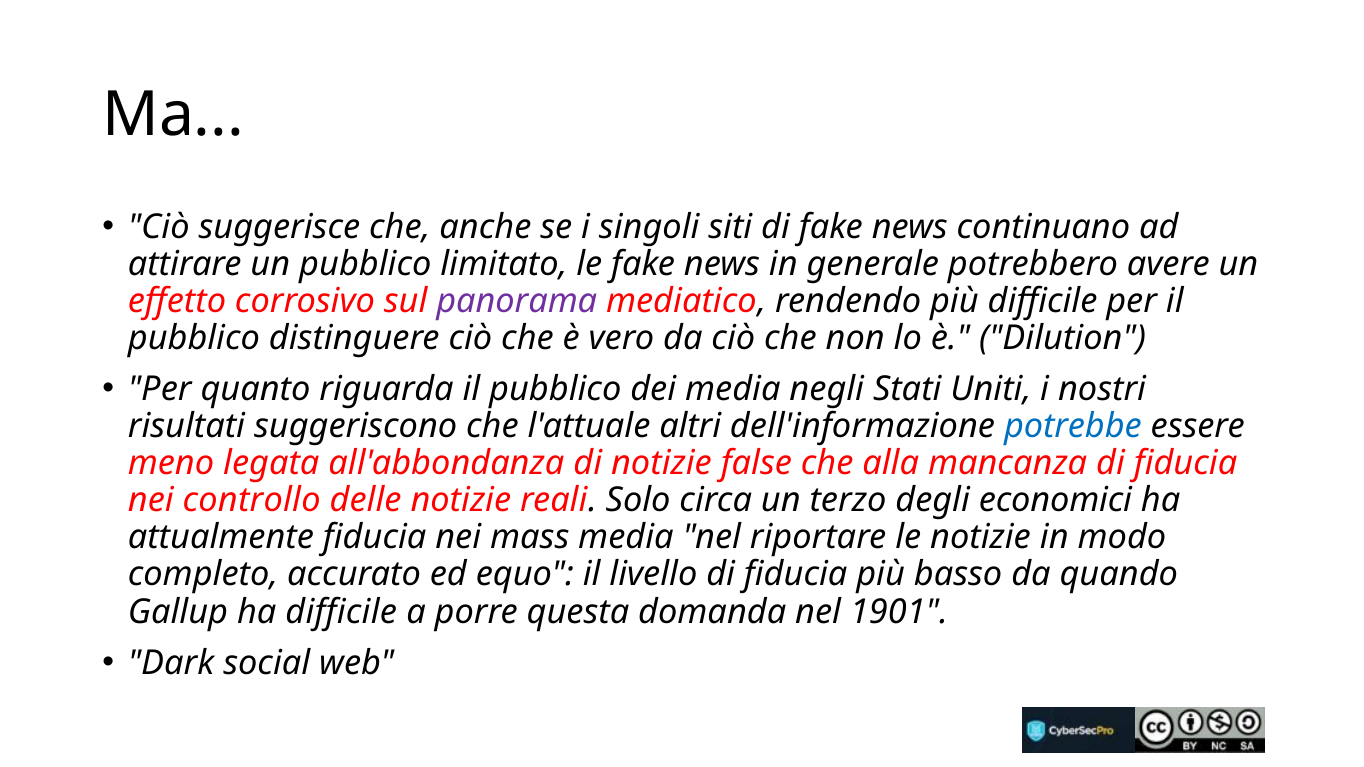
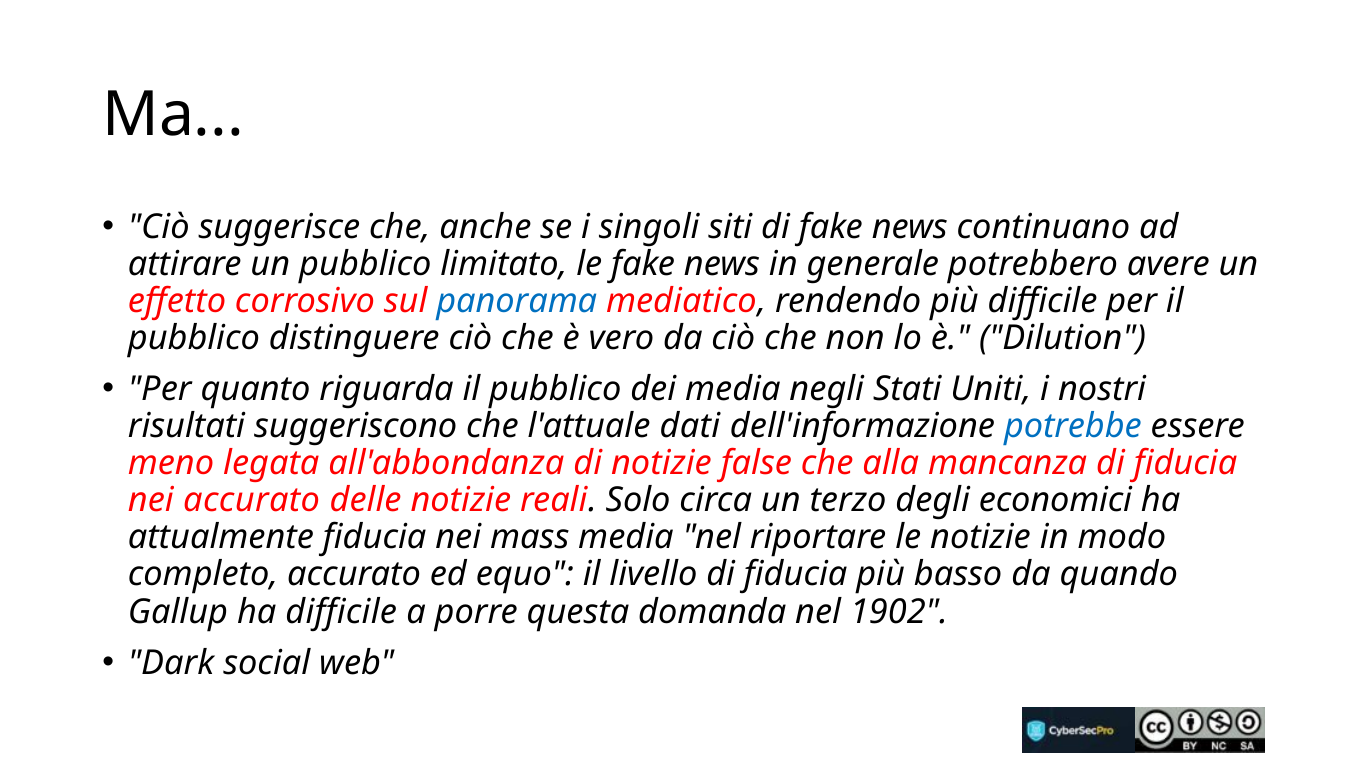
panorama colour: purple -> blue
altri: altri -> dati
nei controllo: controllo -> accurato
1901: 1901 -> 1902
